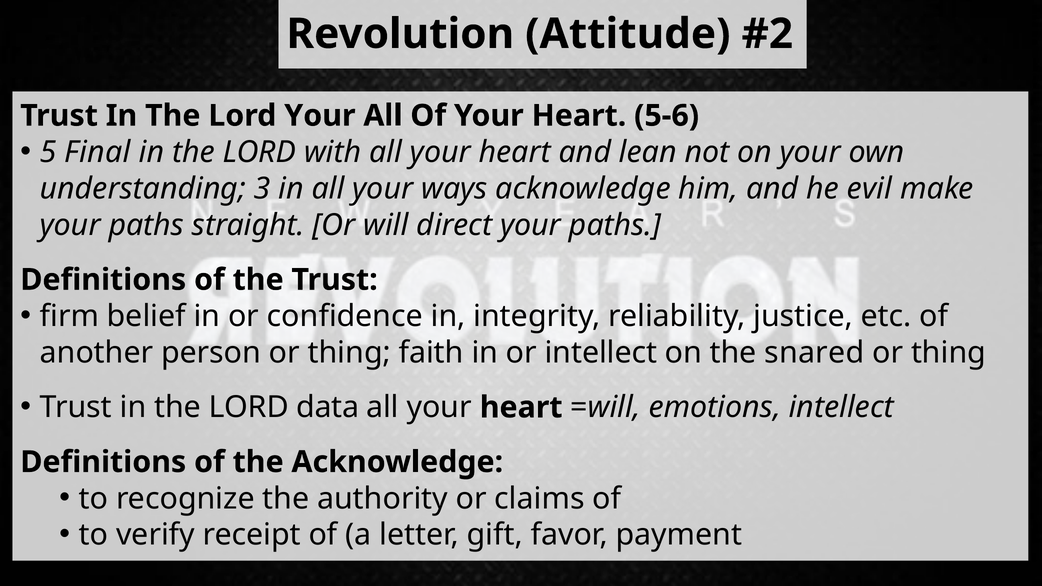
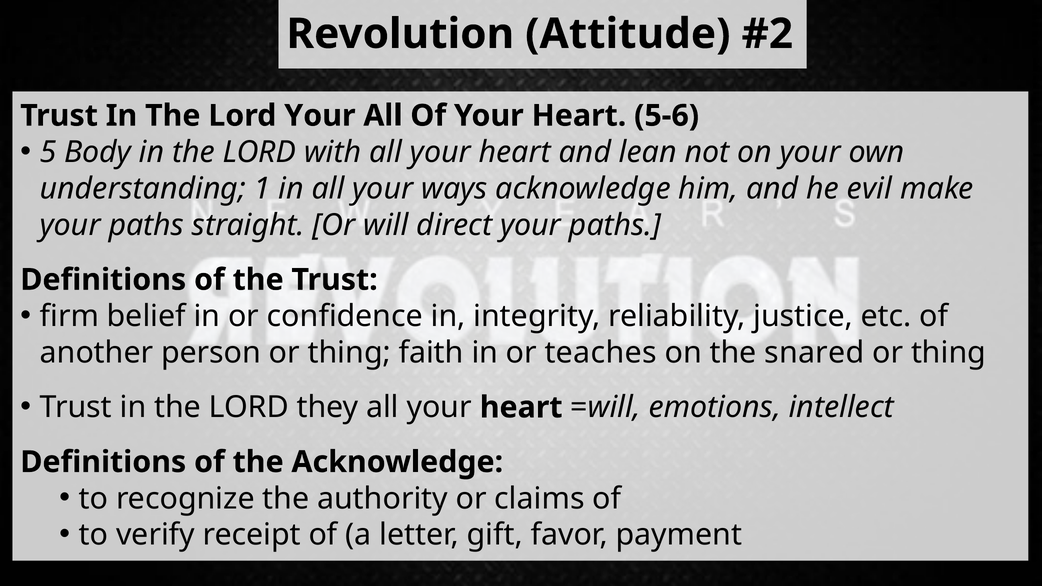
Final: Final -> Body
3: 3 -> 1
or intellect: intellect -> teaches
data: data -> they
